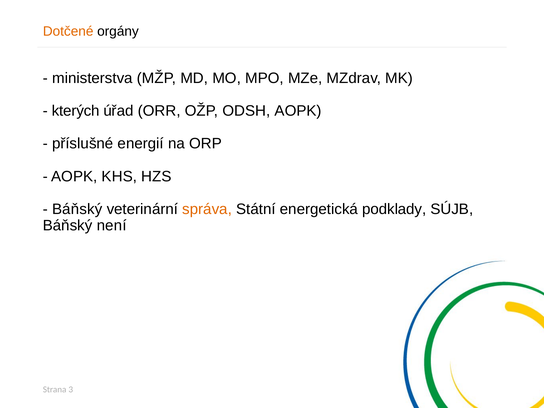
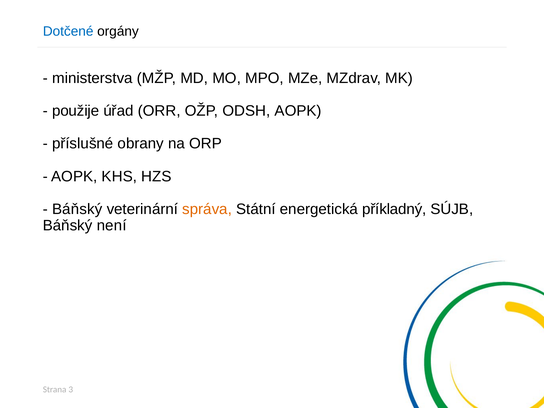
Dotčené colour: orange -> blue
kterých: kterých -> použije
energií: energií -> obrany
podklady: podklady -> příkladný
